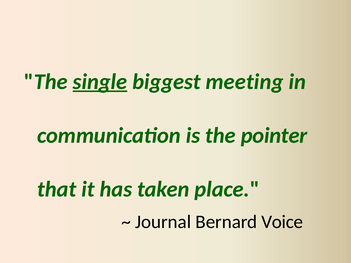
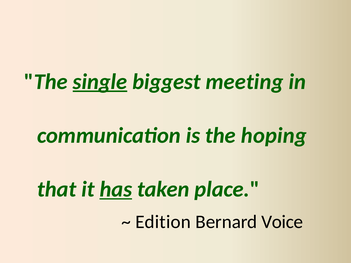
pointer: pointer -> hoping
has underline: none -> present
Journal: Journal -> Edition
